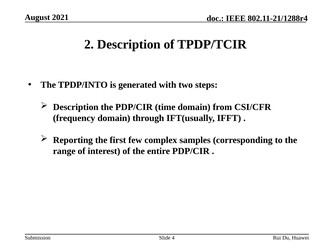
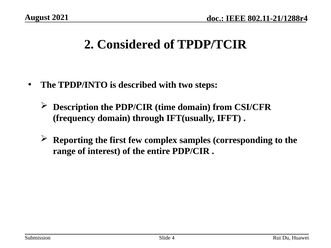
2 Description: Description -> Considered
generated: generated -> described
